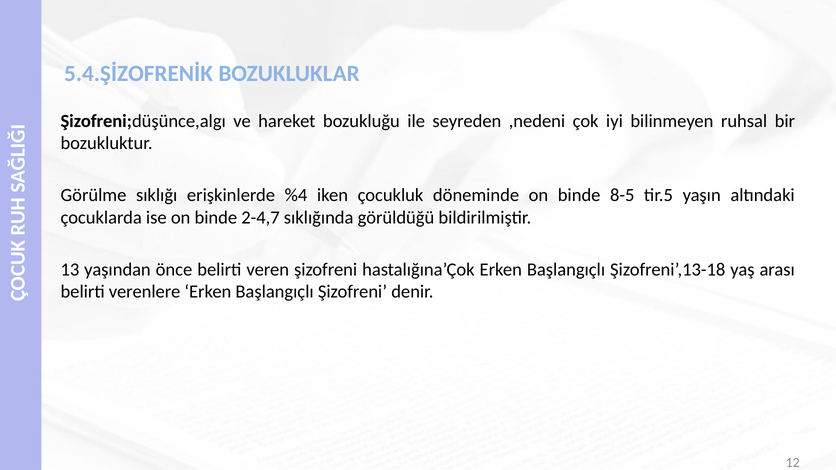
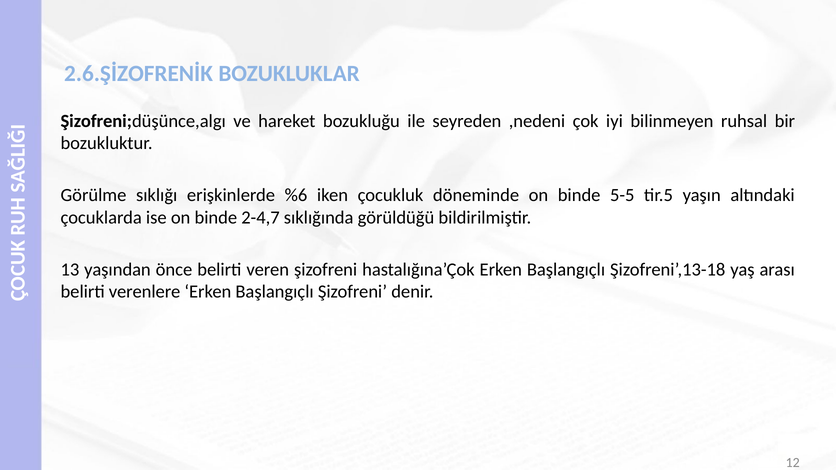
5.4.ŞİZOFRENİK: 5.4.ŞİZOFRENİK -> 2.6.ŞİZOFRENİK
%4: %4 -> %6
8-5: 8-5 -> 5-5
